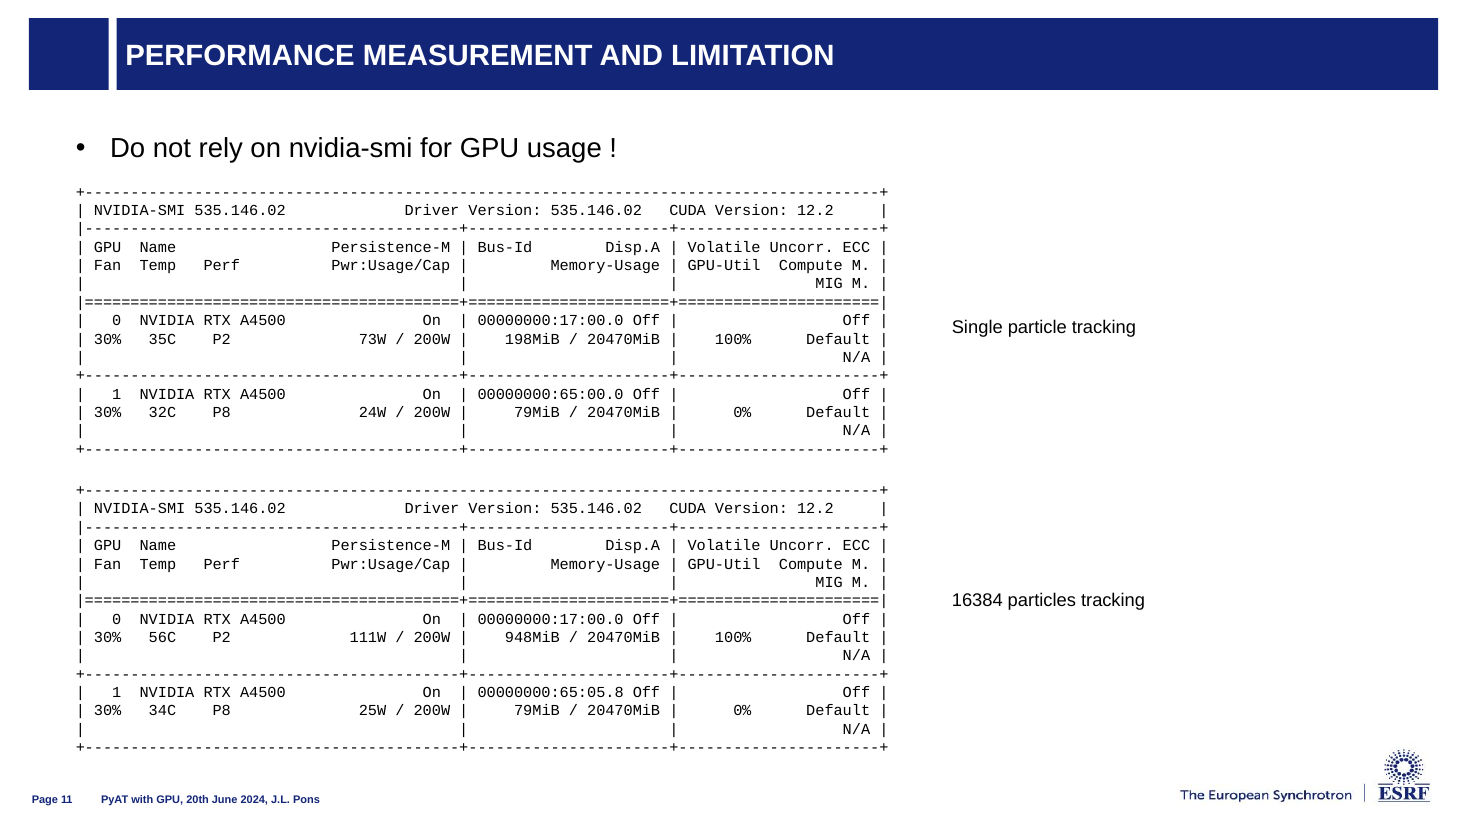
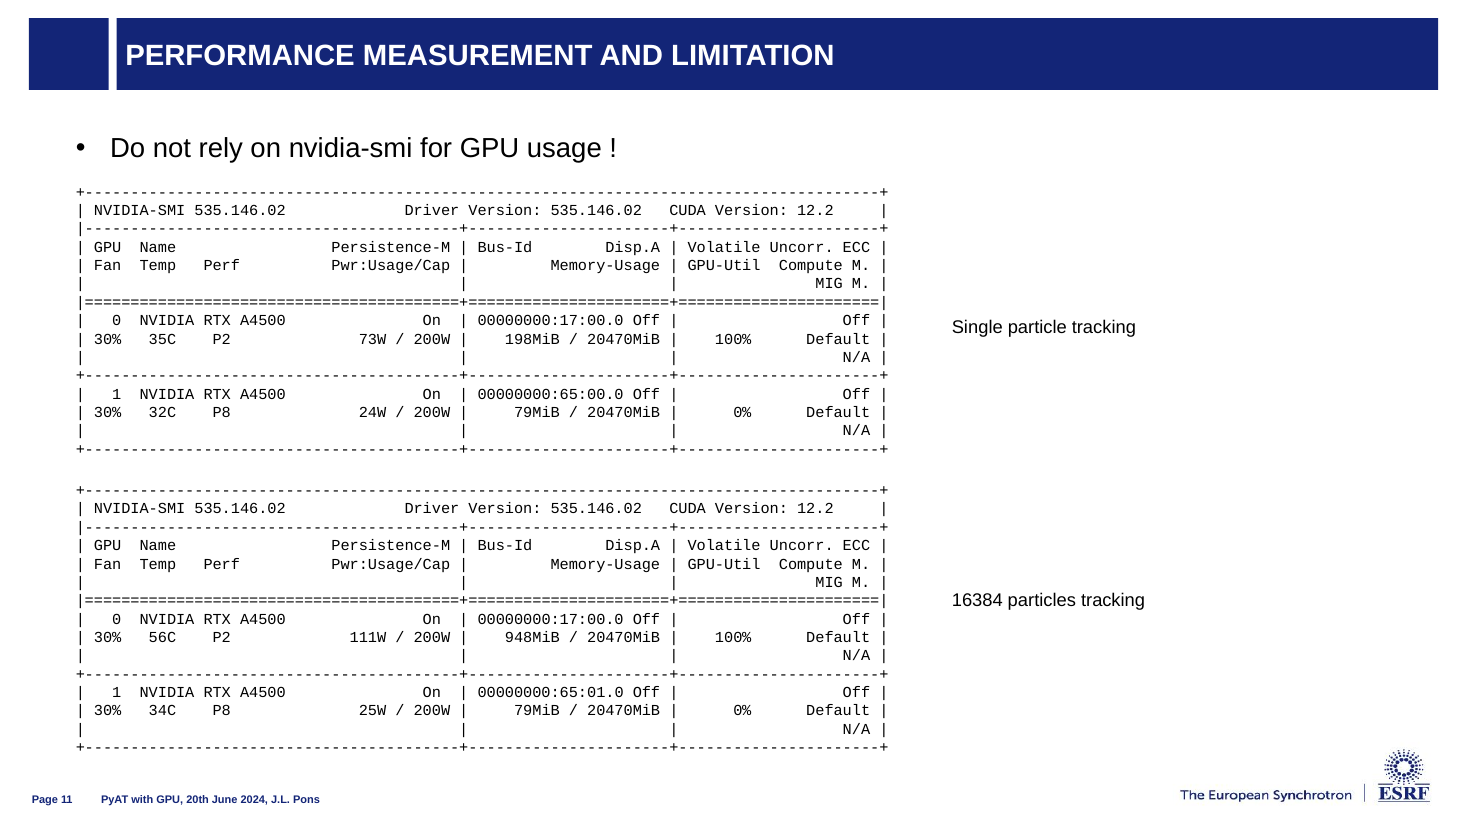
00000000:65:05.8: 00000000:65:05.8 -> 00000000:65:01.0
